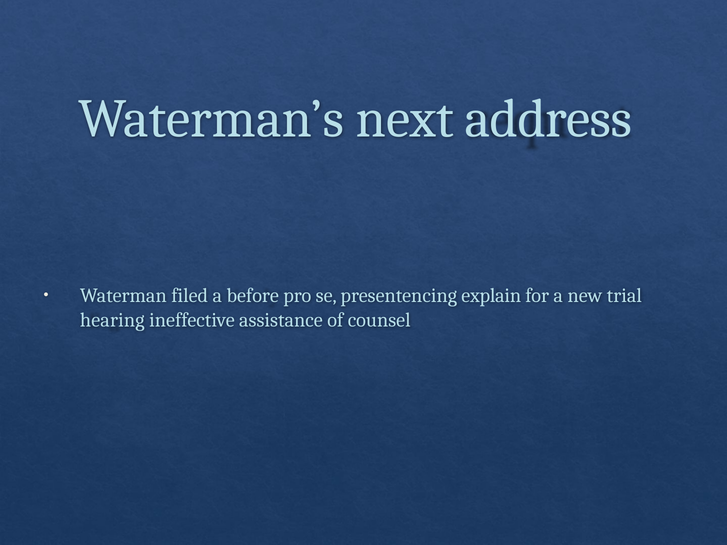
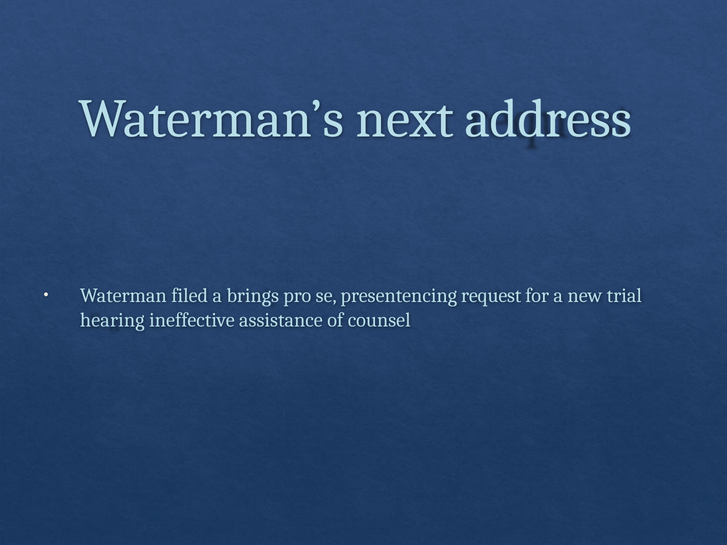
before: before -> brings
explain: explain -> request
